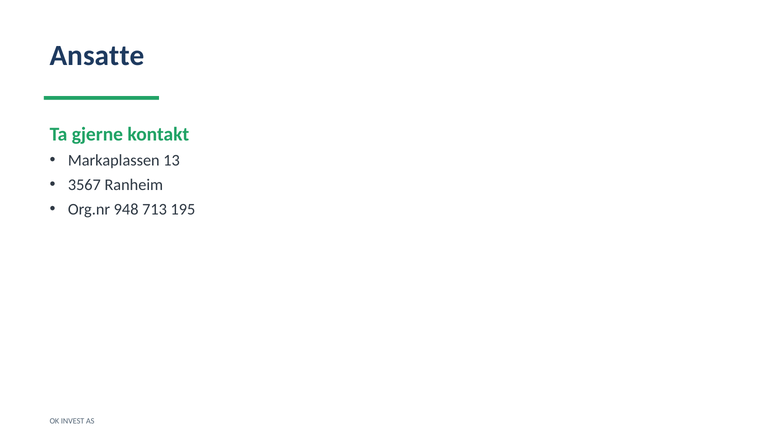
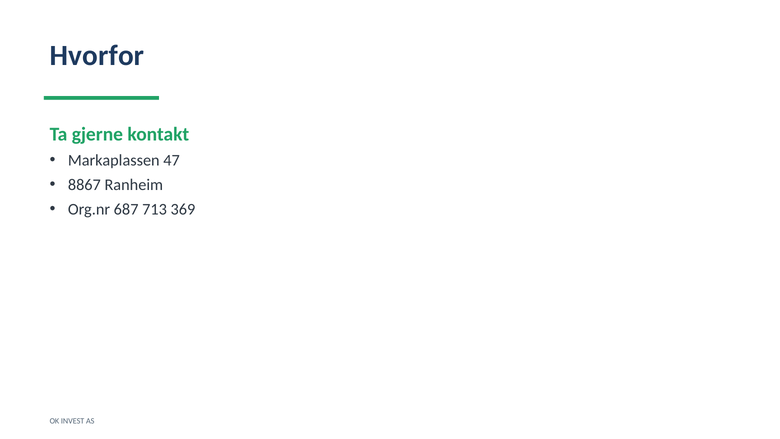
Ansatte: Ansatte -> Hvorfor
13: 13 -> 47
3567: 3567 -> 8867
948: 948 -> 687
195: 195 -> 369
